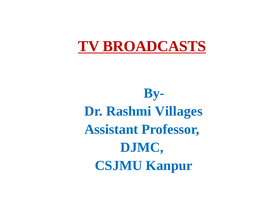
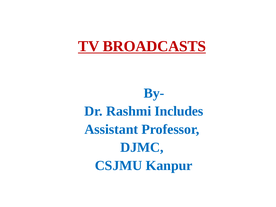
Villages: Villages -> Includes
